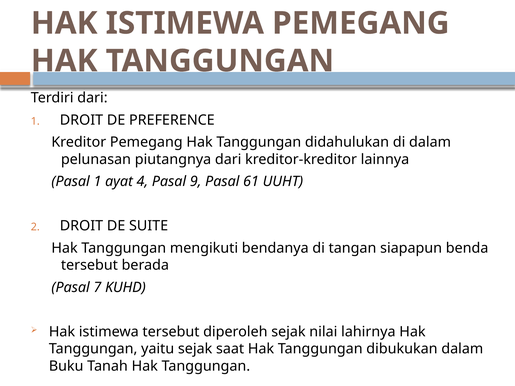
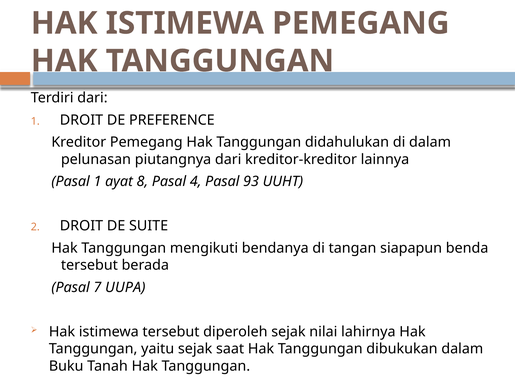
4: 4 -> 8
9: 9 -> 4
61: 61 -> 93
KUHD: KUHD -> UUPA
